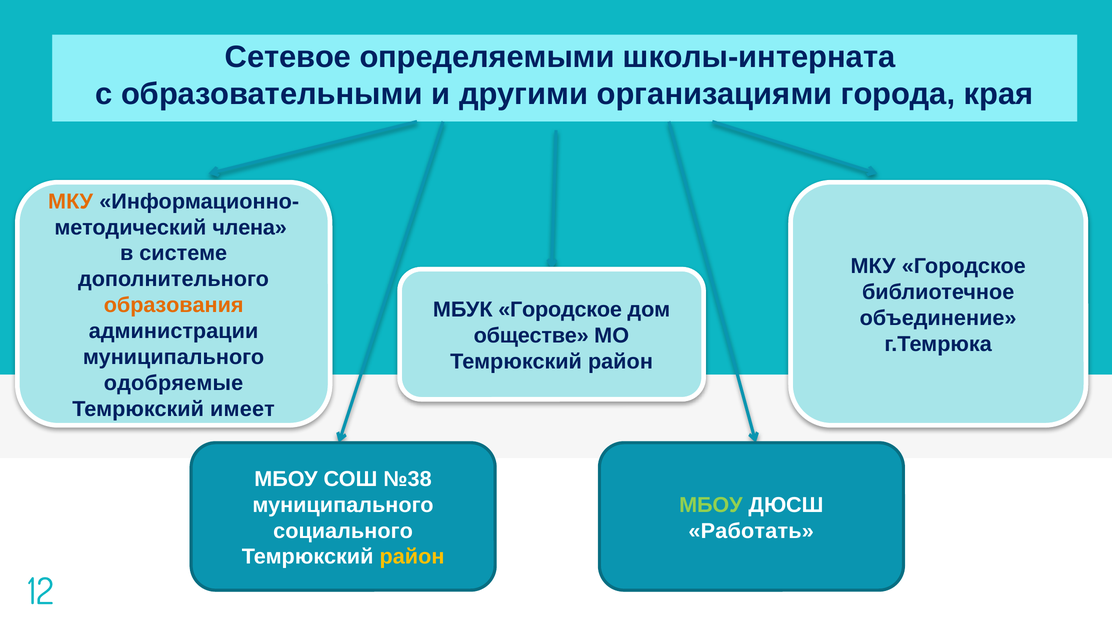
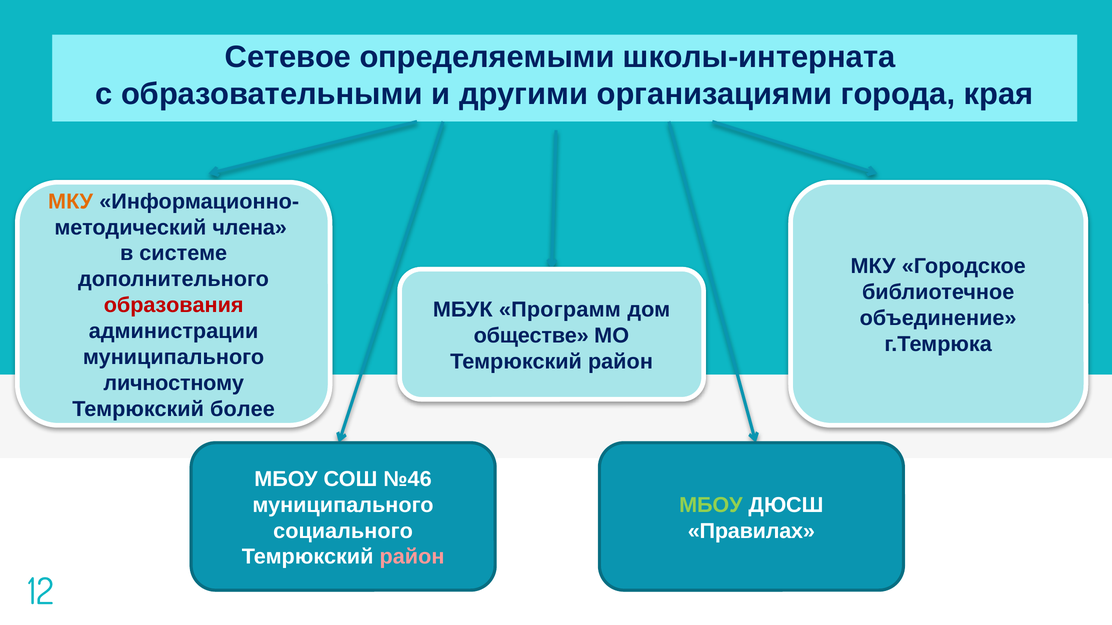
образования colour: orange -> red
МБУК Городское: Городское -> Программ
одобряемые: одобряемые -> личностному
имеет: имеет -> более
№38: №38 -> №46
Работать: Работать -> Правилах
район at (412, 557) colour: yellow -> pink
